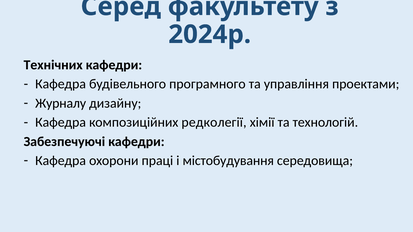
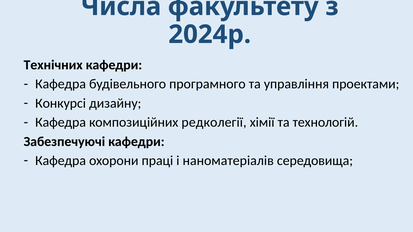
Серед: Серед -> Числа
Журналу: Журналу -> Конкурсі
містобудування: містобудування -> наноматеріалів
